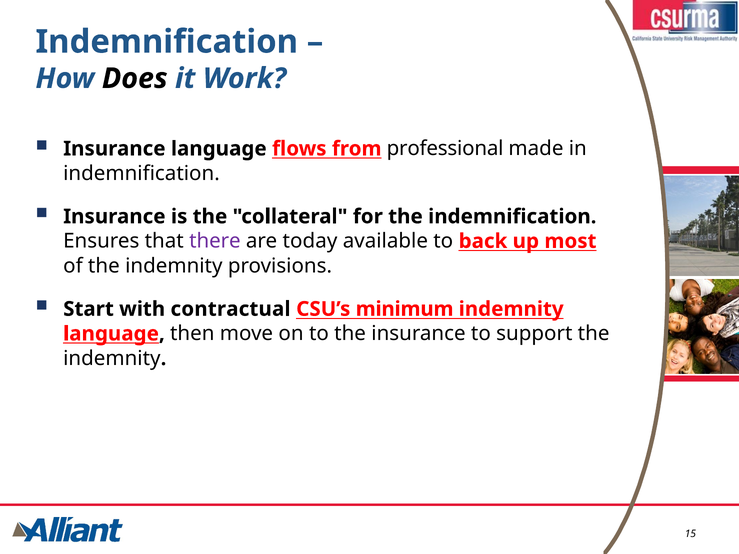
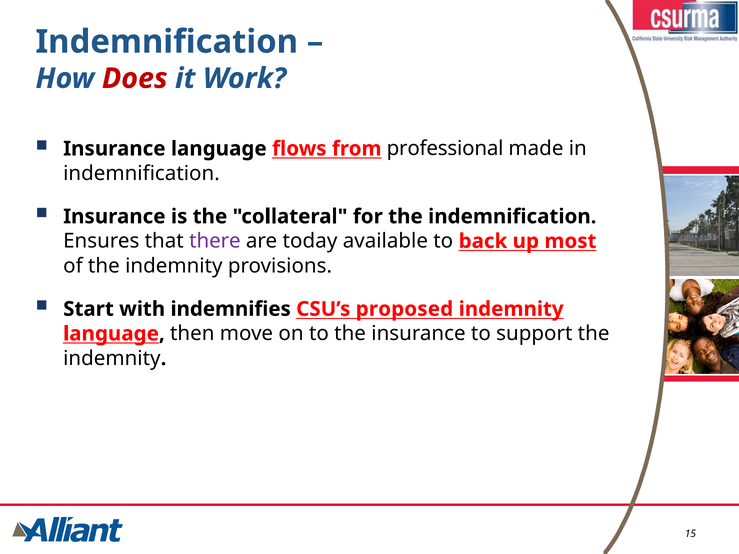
Does colour: black -> red
contractual: contractual -> indemnifies
minimum: minimum -> proposed
